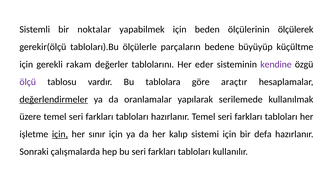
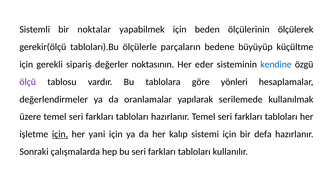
rakam: rakam -> sipariş
tablolarını: tablolarını -> noktasının
kendine colour: purple -> blue
araçtır: araçtır -> yönleri
değerlendirmeler underline: present -> none
sınır: sınır -> yani
